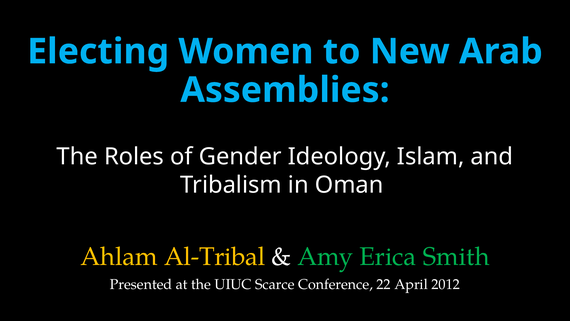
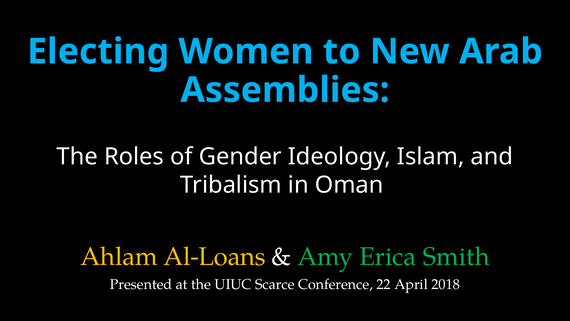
Al-Tribal: Al-Tribal -> Al-Loans
2012: 2012 -> 2018
